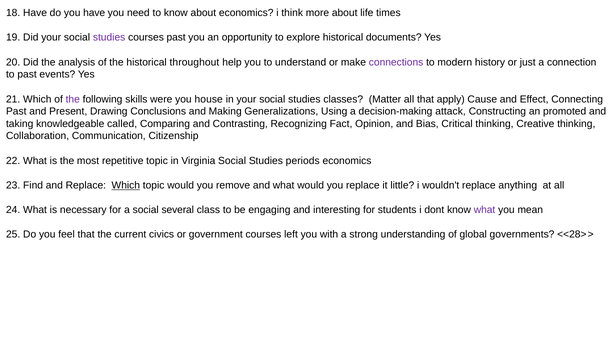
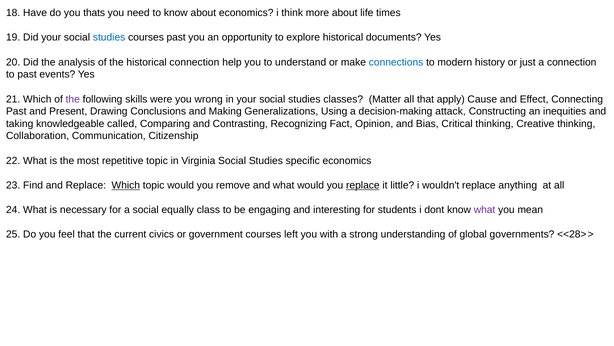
you have: have -> thats
studies at (109, 38) colour: purple -> blue
historical throughout: throughout -> connection
connections colour: purple -> blue
house: house -> wrong
promoted: promoted -> inequities
periods: periods -> specific
replace at (363, 185) underline: none -> present
several: several -> equally
